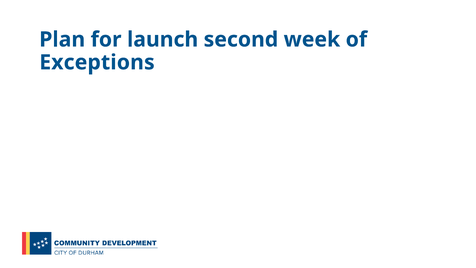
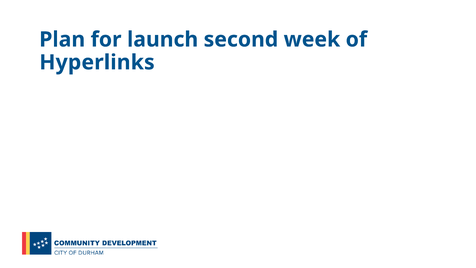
Exceptions: Exceptions -> Hyperlinks
